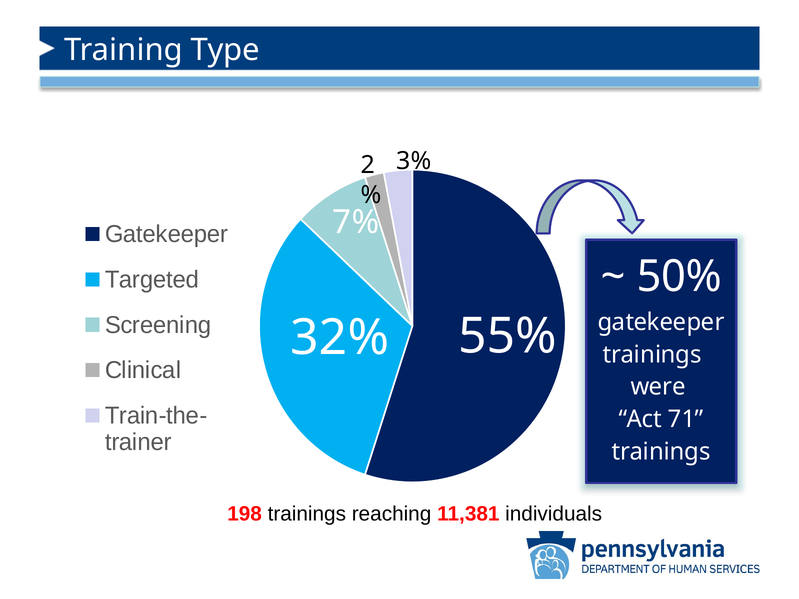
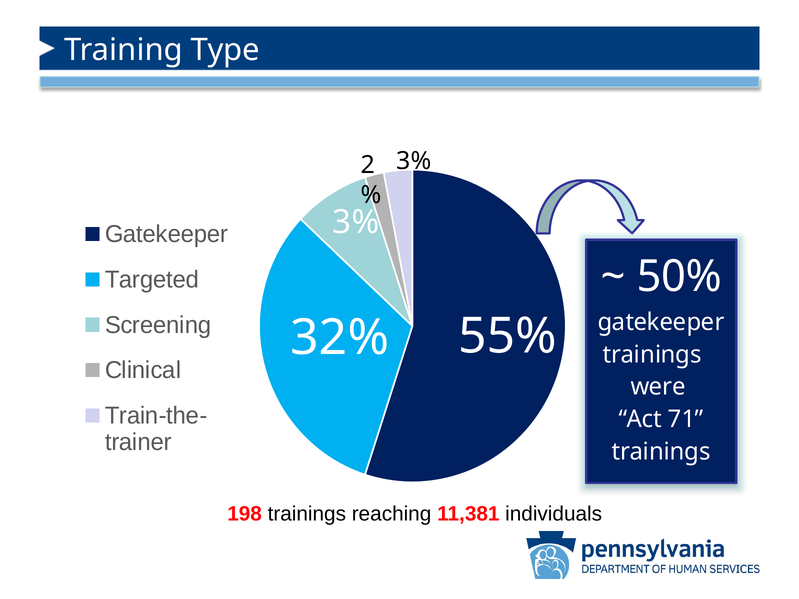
7% at (356, 223): 7% -> 3%
